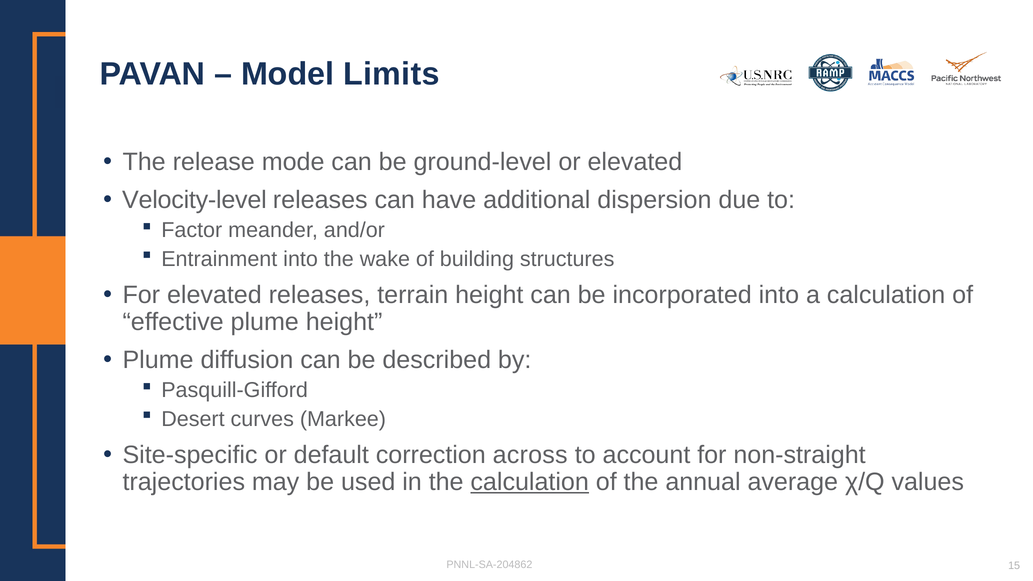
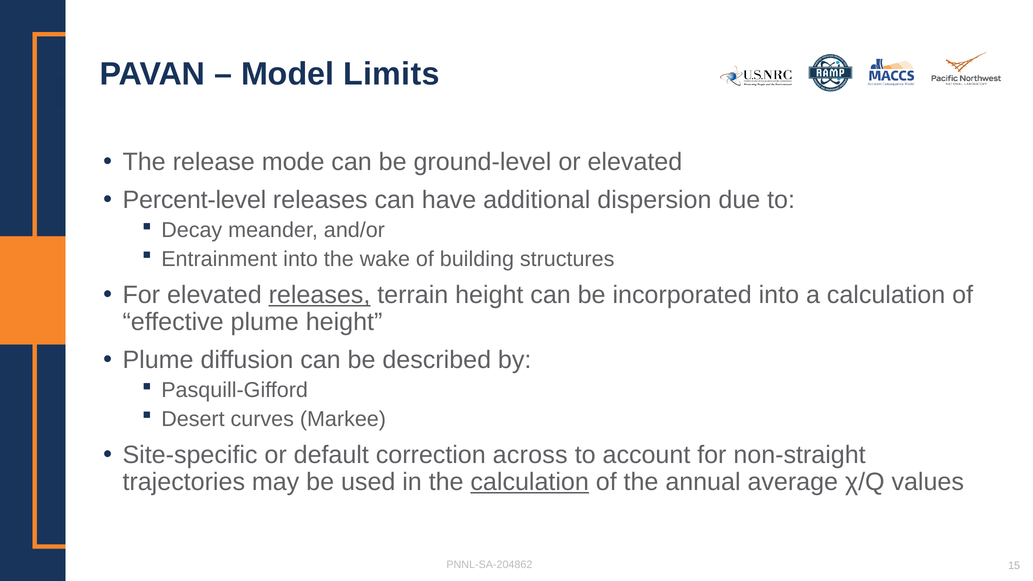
Velocity-level: Velocity-level -> Percent-level
Factor: Factor -> Decay
releases at (320, 295) underline: none -> present
